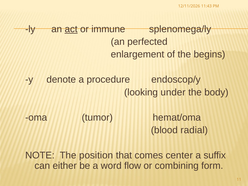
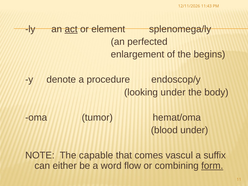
immune: immune -> element
blood radial: radial -> under
position: position -> capable
center: center -> vascul
form underline: none -> present
